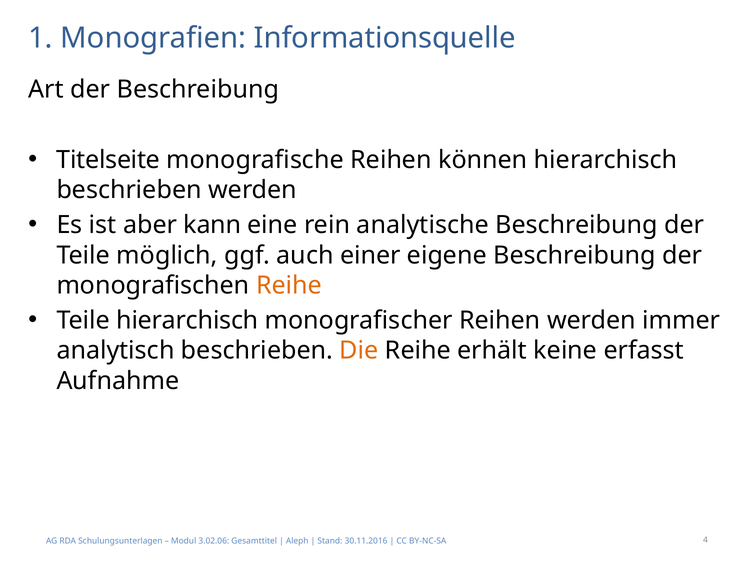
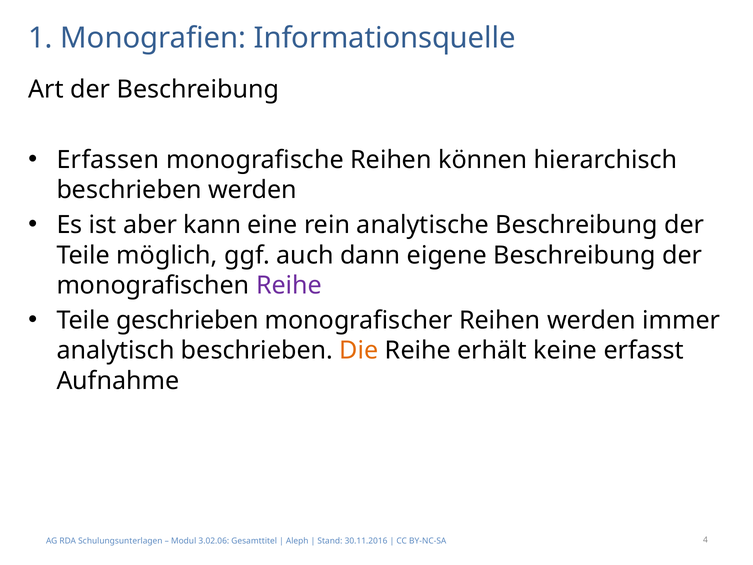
Titelseite: Titelseite -> Erfassen
einer: einer -> dann
Reihe at (289, 285) colour: orange -> purple
Teile hierarchisch: hierarchisch -> geschrieben
